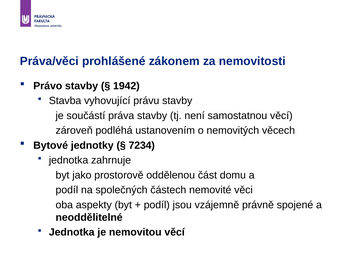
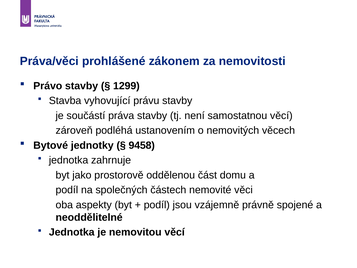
1942: 1942 -> 1299
7234: 7234 -> 9458
